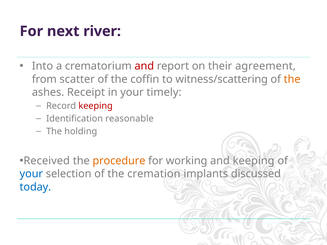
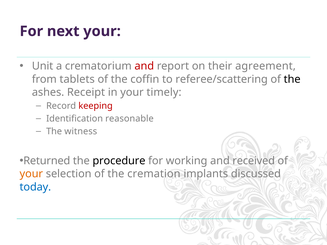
next river: river -> your
Into: Into -> Unit
scatter: scatter -> tablets
witness/scattering: witness/scattering -> referee/scattering
the at (292, 79) colour: orange -> black
holding: holding -> witness
Received: Received -> Returned
procedure colour: orange -> black
and keeping: keeping -> received
your at (31, 174) colour: blue -> orange
